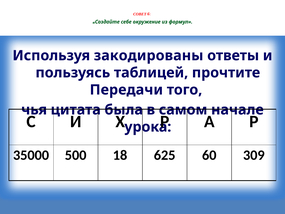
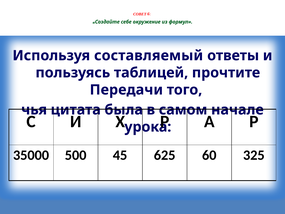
закодированы: закодированы -> составляемый
18: 18 -> 45
309: 309 -> 325
